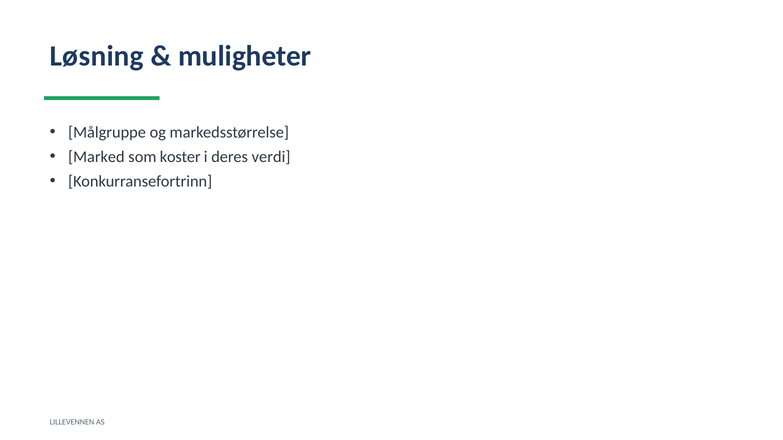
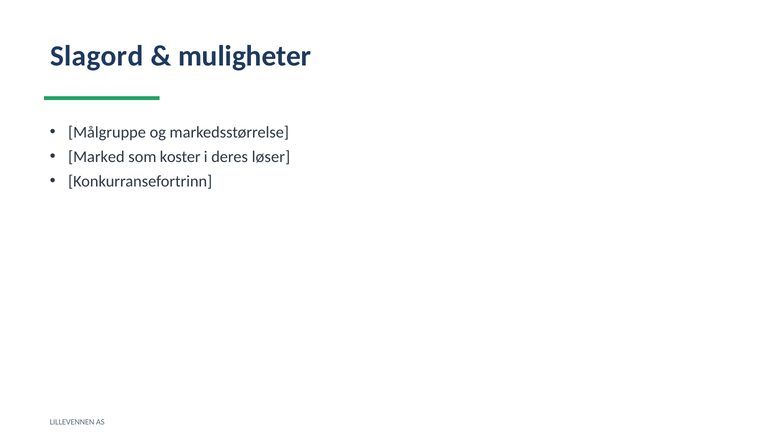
Løsning: Løsning -> Slagord
verdi: verdi -> løser
